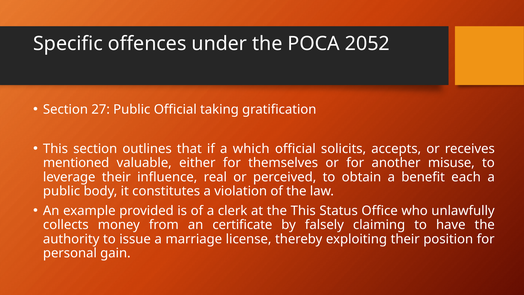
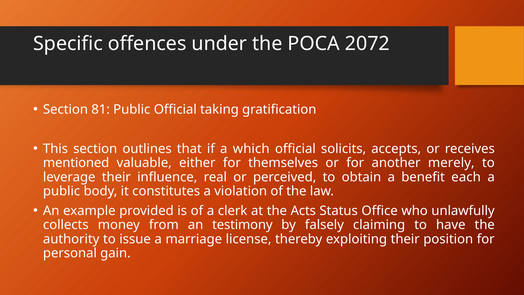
2052: 2052 -> 2072
27: 27 -> 81
misuse: misuse -> merely
the This: This -> Acts
certificate: certificate -> testimony
